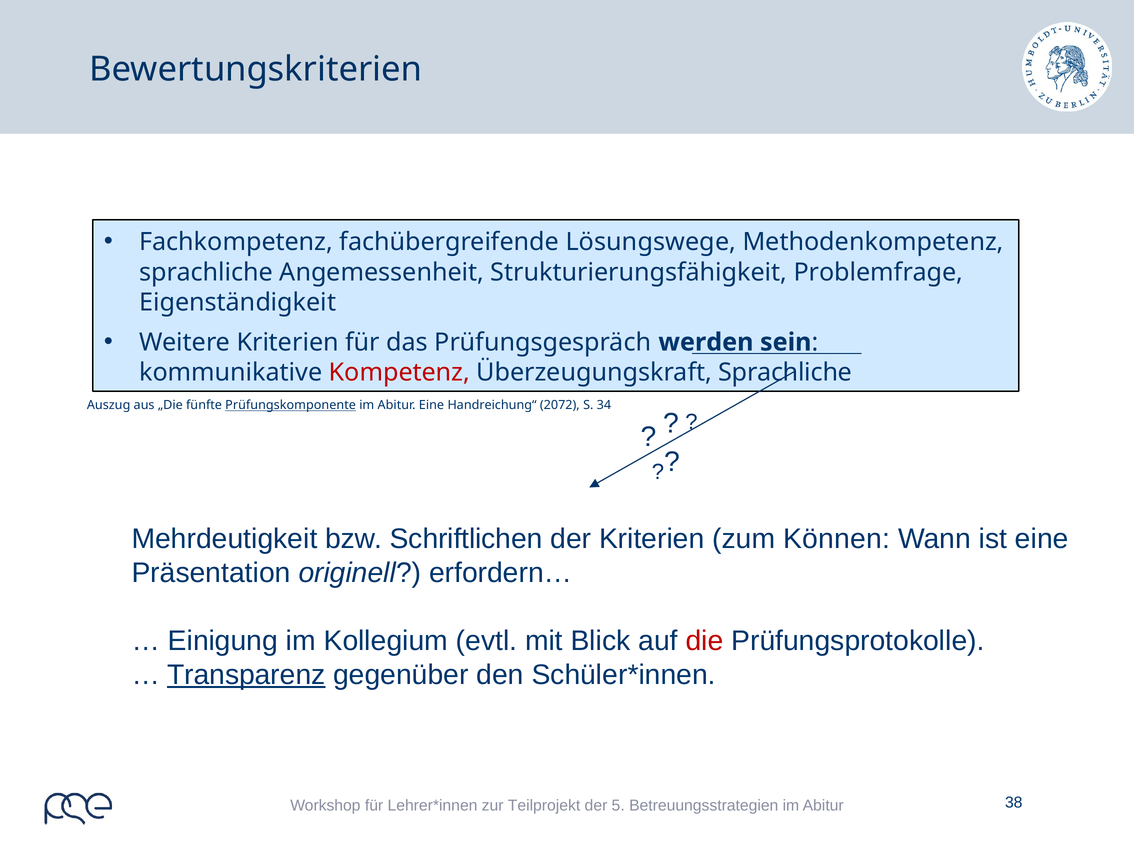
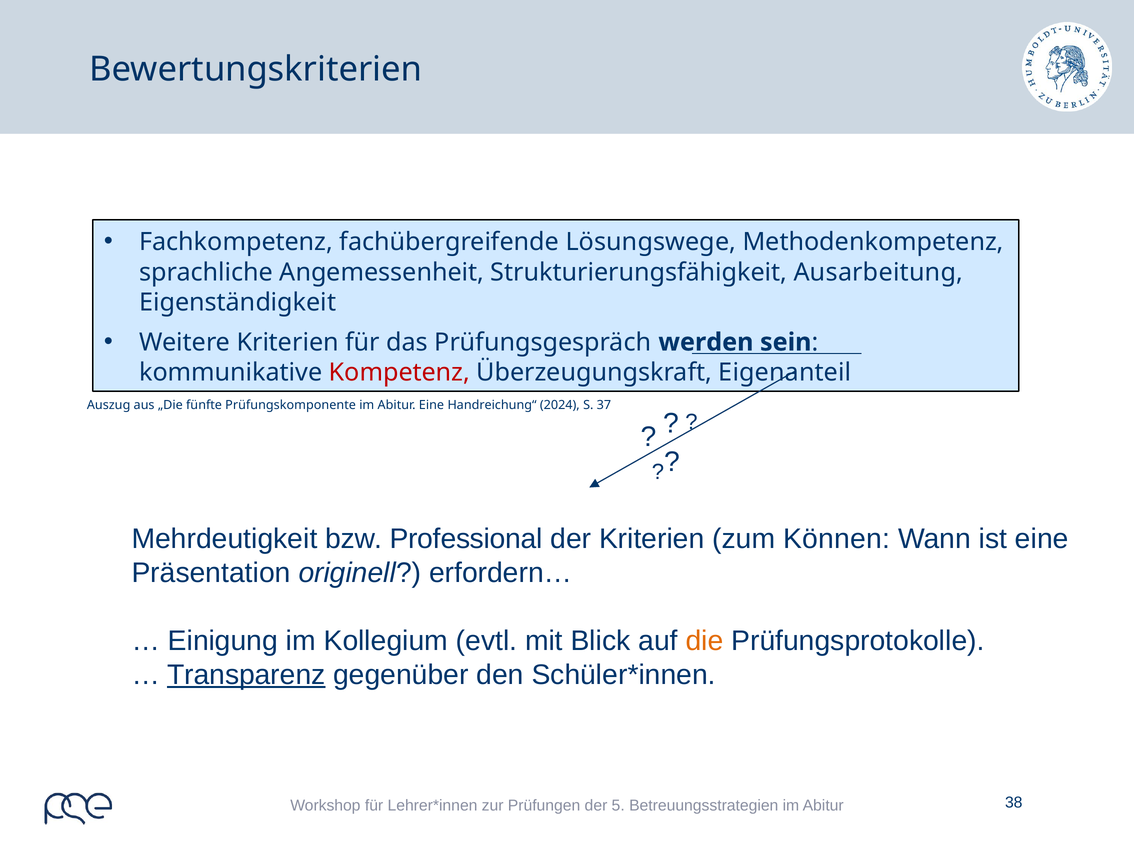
Problemfrage: Problemfrage -> Ausarbeitung
Überzeugungskraft Sprachliche: Sprachliche -> Eigenanteil
Prüfungskomponente underline: present -> none
2072: 2072 -> 2024
34: 34 -> 37
Schriftlichen: Schriftlichen -> Professional
die colour: red -> orange
Teilprojekt: Teilprojekt -> Prüfungen
